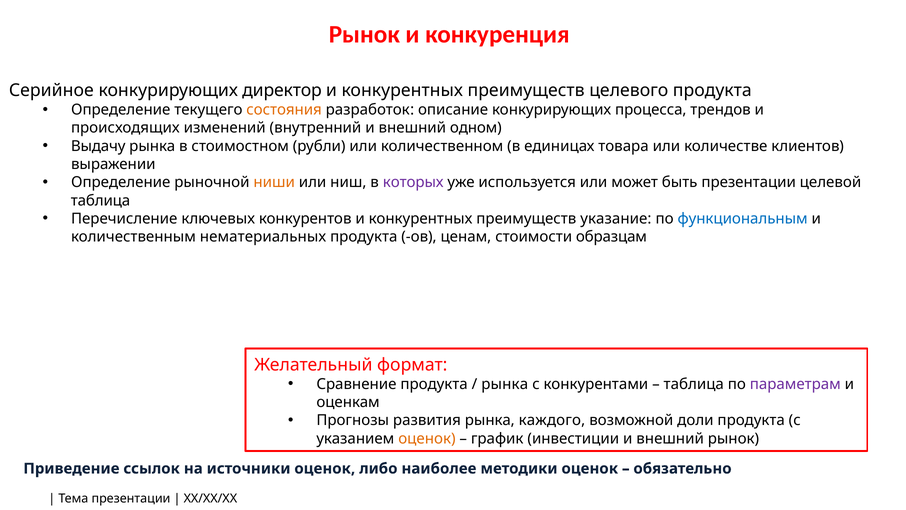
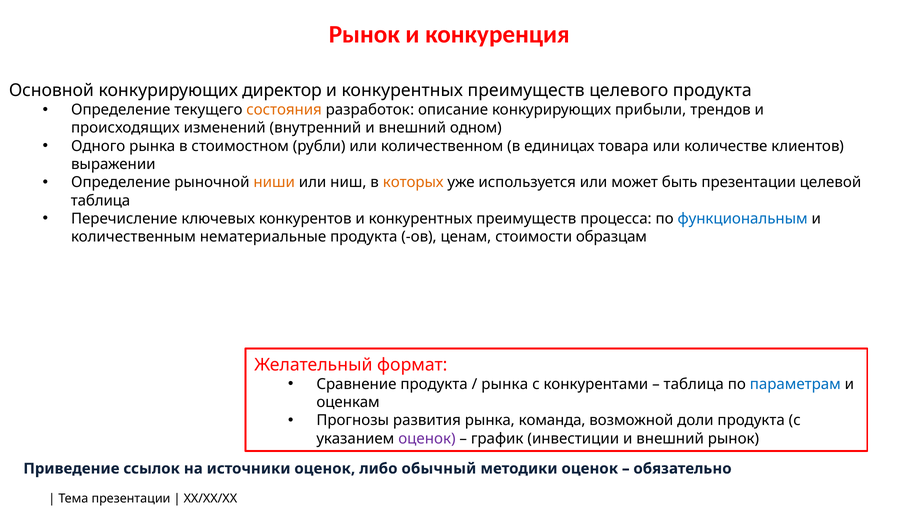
Серийное: Серийное -> Основной
процесса: процесса -> прибыли
Выдачу: Выдачу -> Одного
которых colour: purple -> orange
указание: указание -> процесса
нематериальных: нематериальных -> нематериальные
параметрам colour: purple -> blue
каждого: каждого -> команда
оценок at (427, 438) colour: orange -> purple
наиболее: наиболее -> обычный
